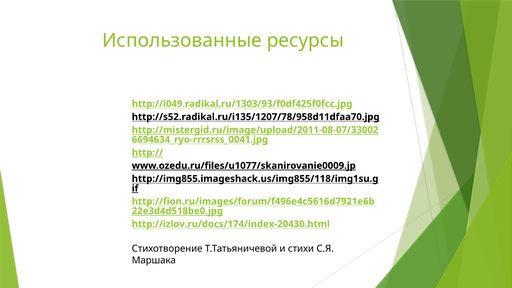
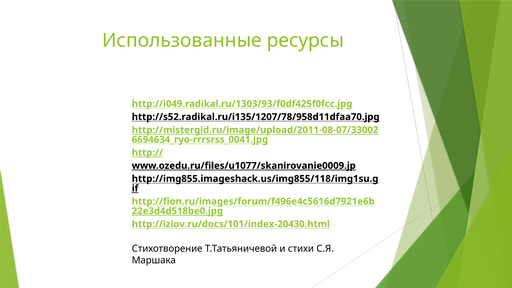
http://izlov.ru/docs/174/index-20430.html: http://izlov.ru/docs/174/index-20430.html -> http://izlov.ru/docs/101/index-20430.html
